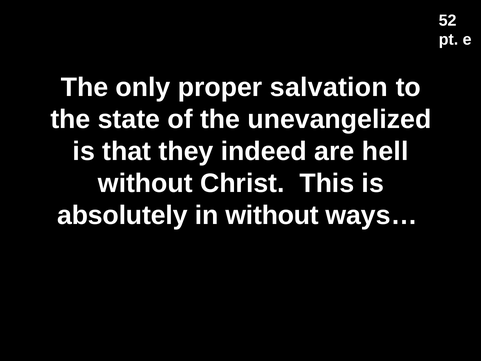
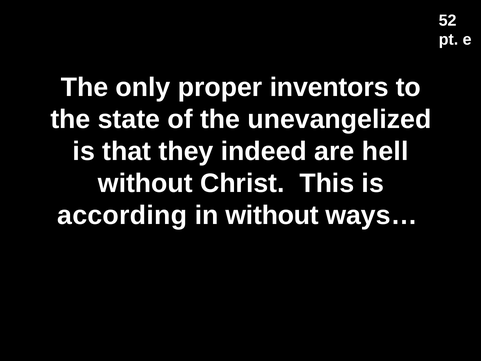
salvation: salvation -> inventors
absolutely: absolutely -> according
